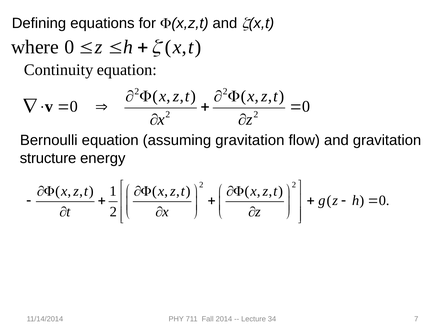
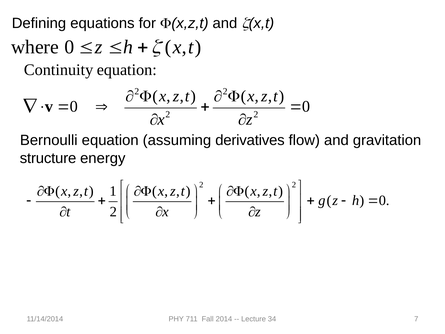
assuming gravitation: gravitation -> derivatives
